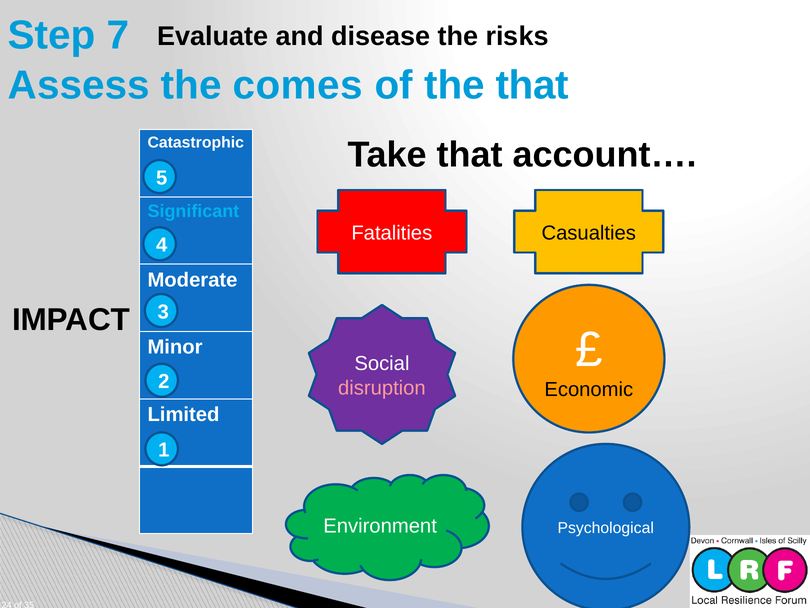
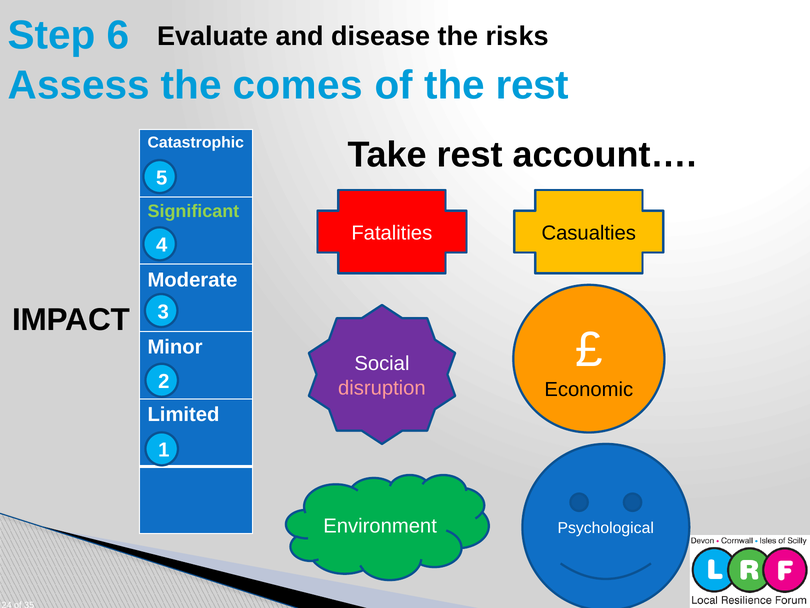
7: 7 -> 6
the that: that -> rest
Take that: that -> rest
Significant colour: light blue -> light green
